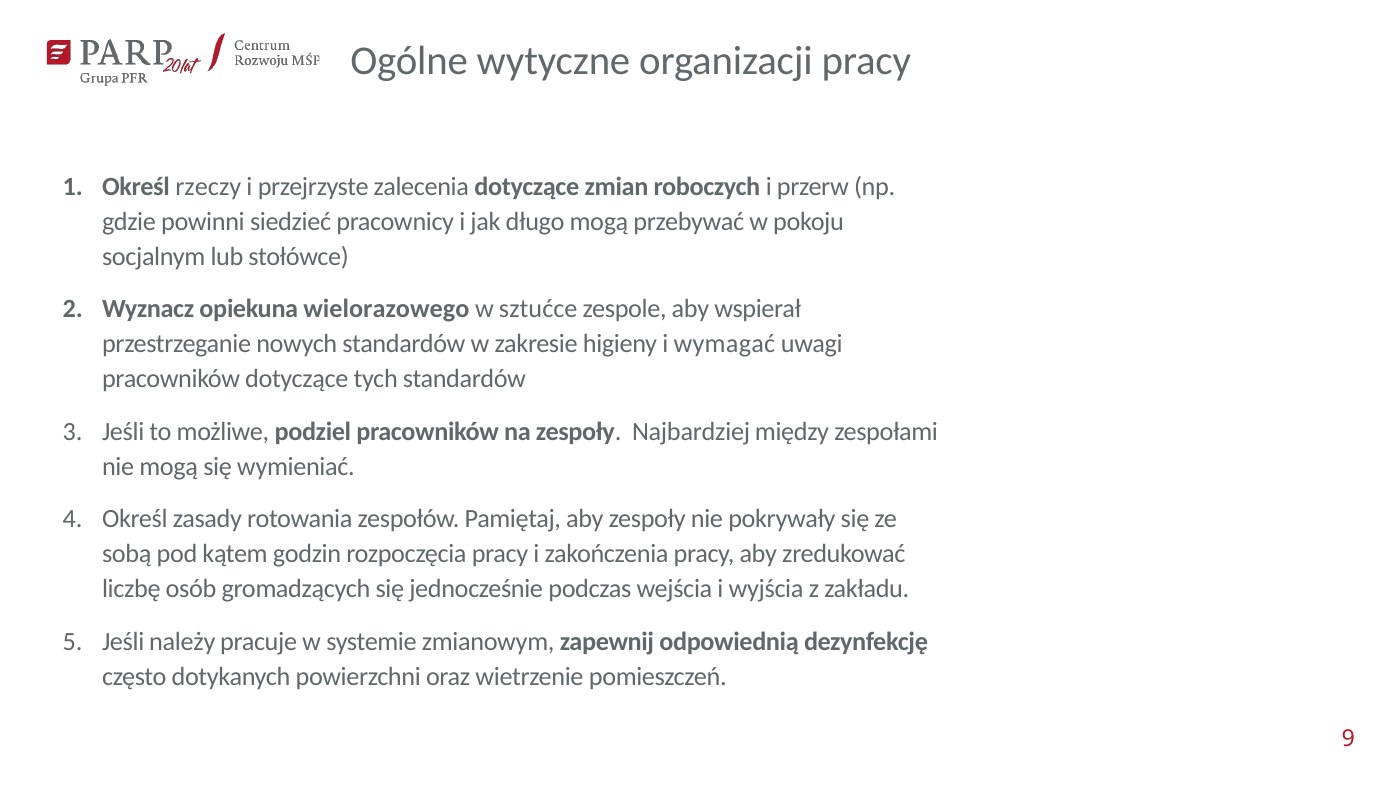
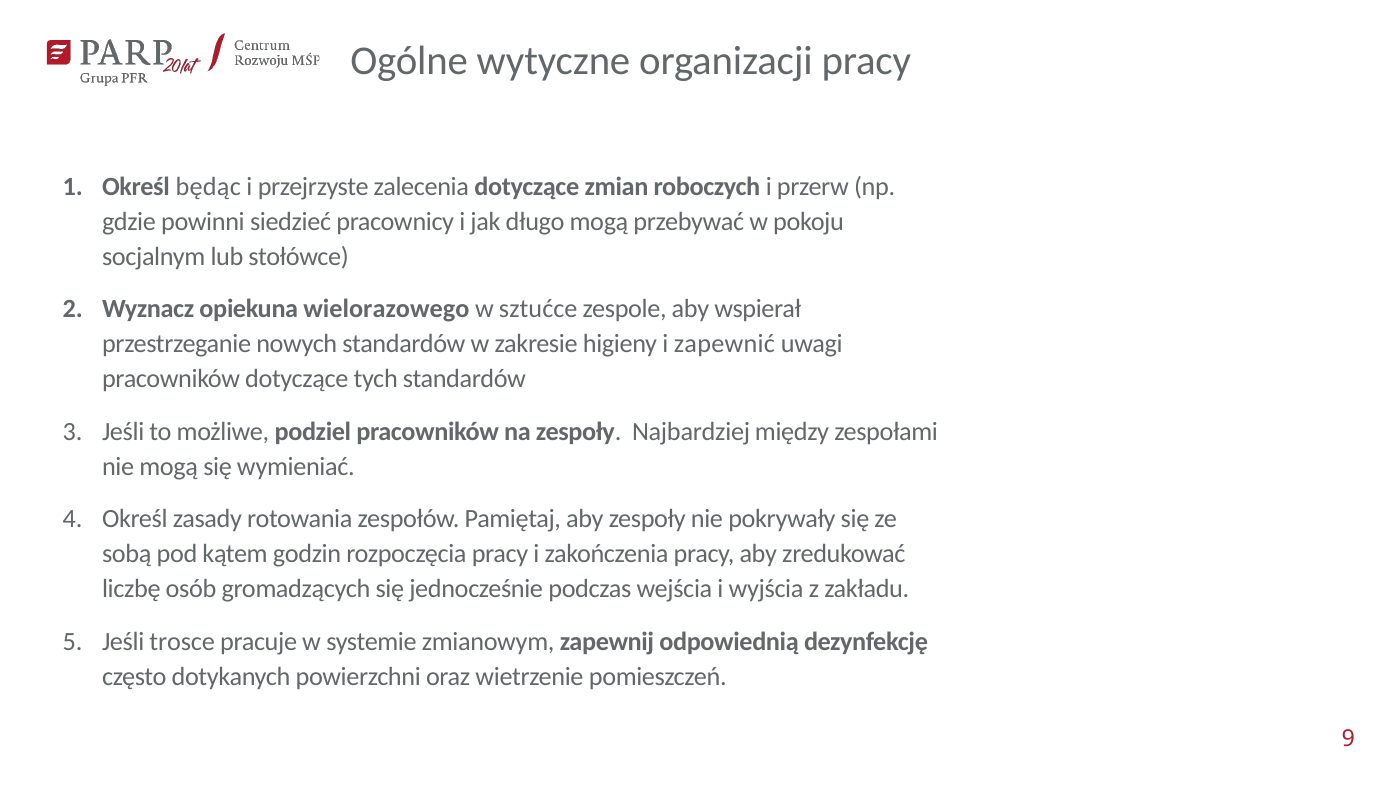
rzeczy: rzeczy -> będąc
wymagać: wymagać -> zapewnić
należy: należy -> trosce
